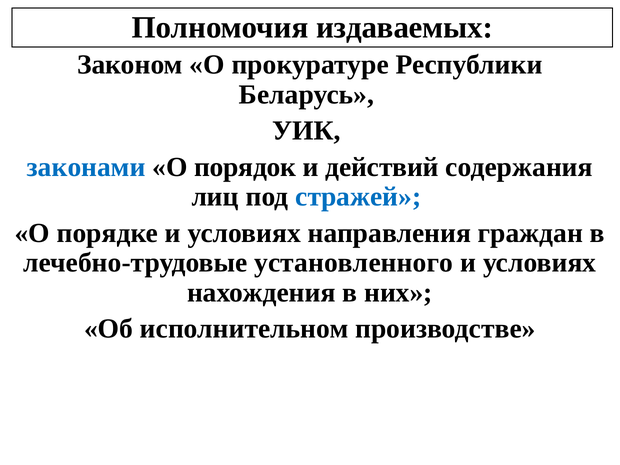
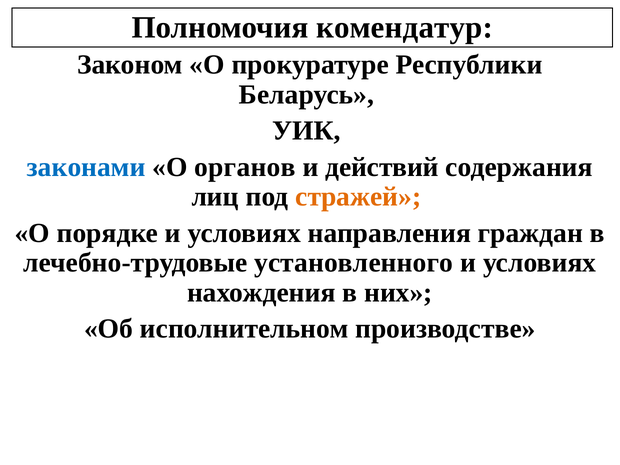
издаваемых: издаваемых -> комендатур
порядок: порядок -> органов
стражей colour: blue -> orange
